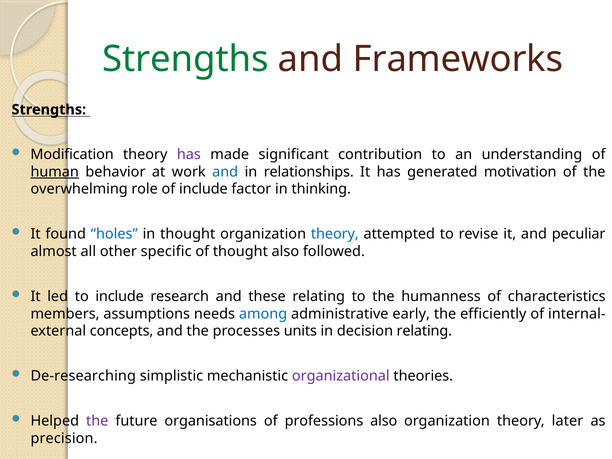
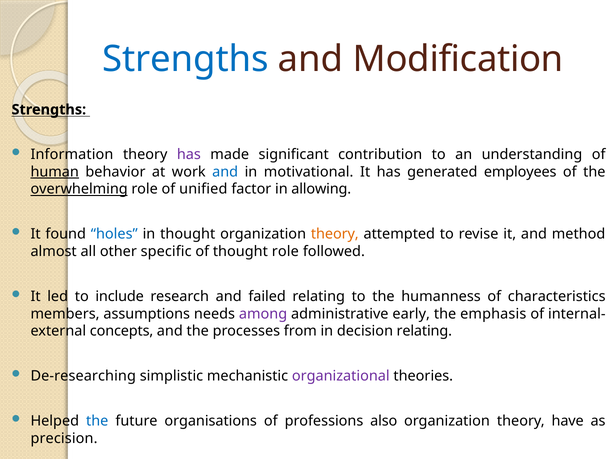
Strengths at (185, 59) colour: green -> blue
Frameworks: Frameworks -> Modification
Modification: Modification -> Information
relationships: relationships -> motivational
motivation: motivation -> employees
overwhelming underline: none -> present
of include: include -> unified
thinking: thinking -> allowing
theory at (335, 234) colour: blue -> orange
peculiar: peculiar -> method
thought also: also -> role
these: these -> failed
among colour: blue -> purple
efficiently: efficiently -> emphasis
units: units -> from
the at (97, 421) colour: purple -> blue
later: later -> have
